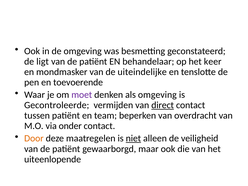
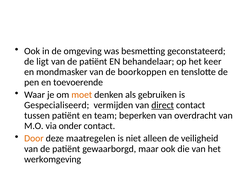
uiteindelijke: uiteindelijke -> boorkoppen
moet colour: purple -> orange
als omgeving: omgeving -> gebruiken
Gecontroleerde: Gecontroleerde -> Gespecialiseerd
niet underline: present -> none
uiteenlopende: uiteenlopende -> werkomgeving
